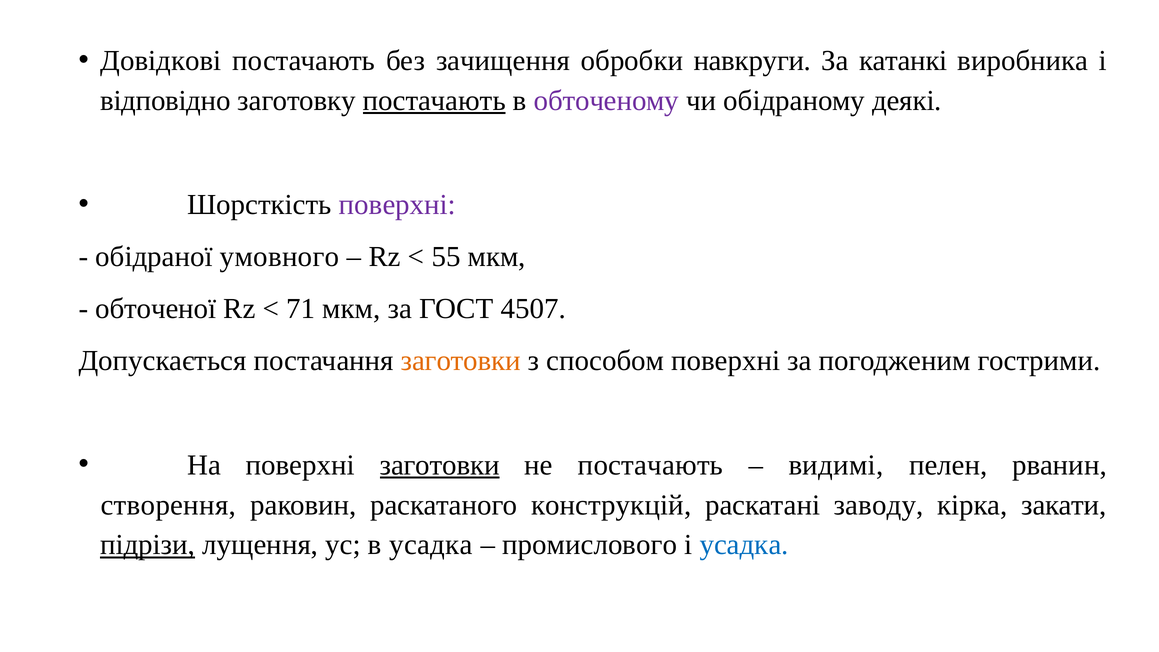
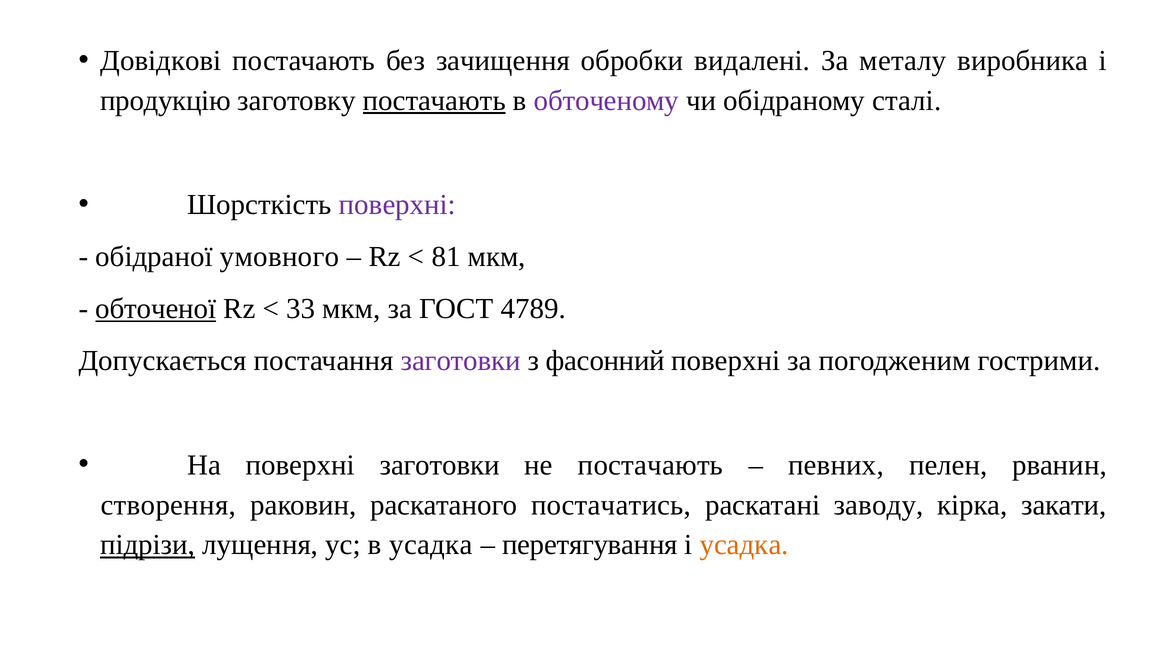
навкруги: навкруги -> видалені
катанкі: катанкі -> металу
відповідно: відповідно -> продукцію
деякі: деякі -> сталі
55: 55 -> 81
обточеної underline: none -> present
71: 71 -> 33
4507: 4507 -> 4789
заготовки at (461, 361) colour: orange -> purple
способом: способом -> фасонний
заготовки at (440, 465) underline: present -> none
видимі: видимі -> певних
конструкцій: конструкцій -> постачатись
промислового: промислового -> перетягування
усадка at (744, 545) colour: blue -> orange
